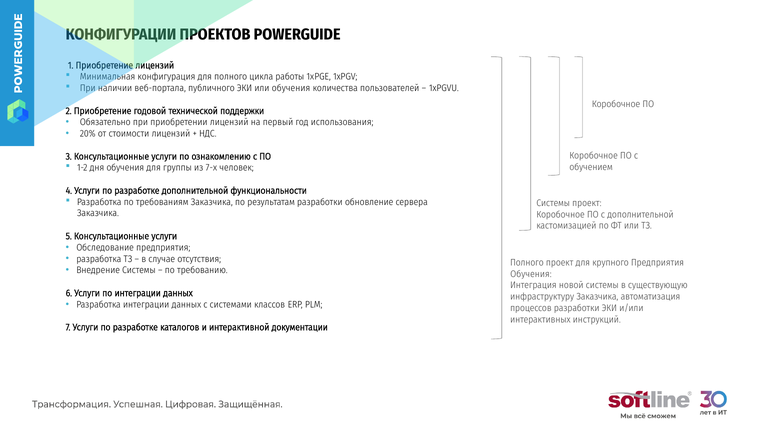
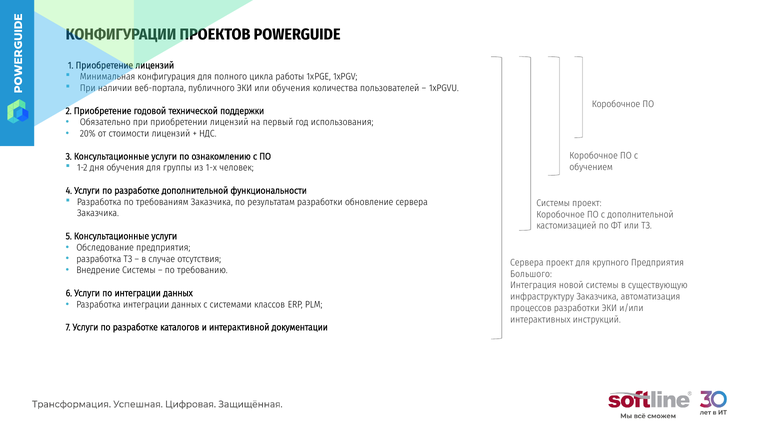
7-х: 7-х -> 1-х
Полного at (527, 263): Полного -> Сервера
Обучения at (531, 274): Обучения -> Большого
